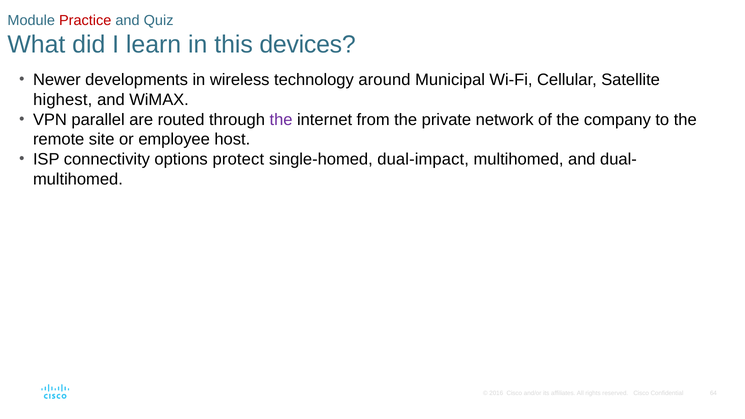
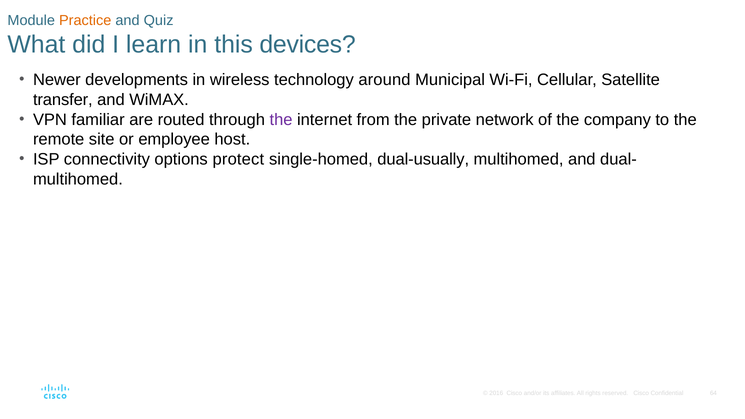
Practice colour: red -> orange
highest: highest -> transfer
parallel: parallel -> familiar
dual-impact: dual-impact -> dual-usually
